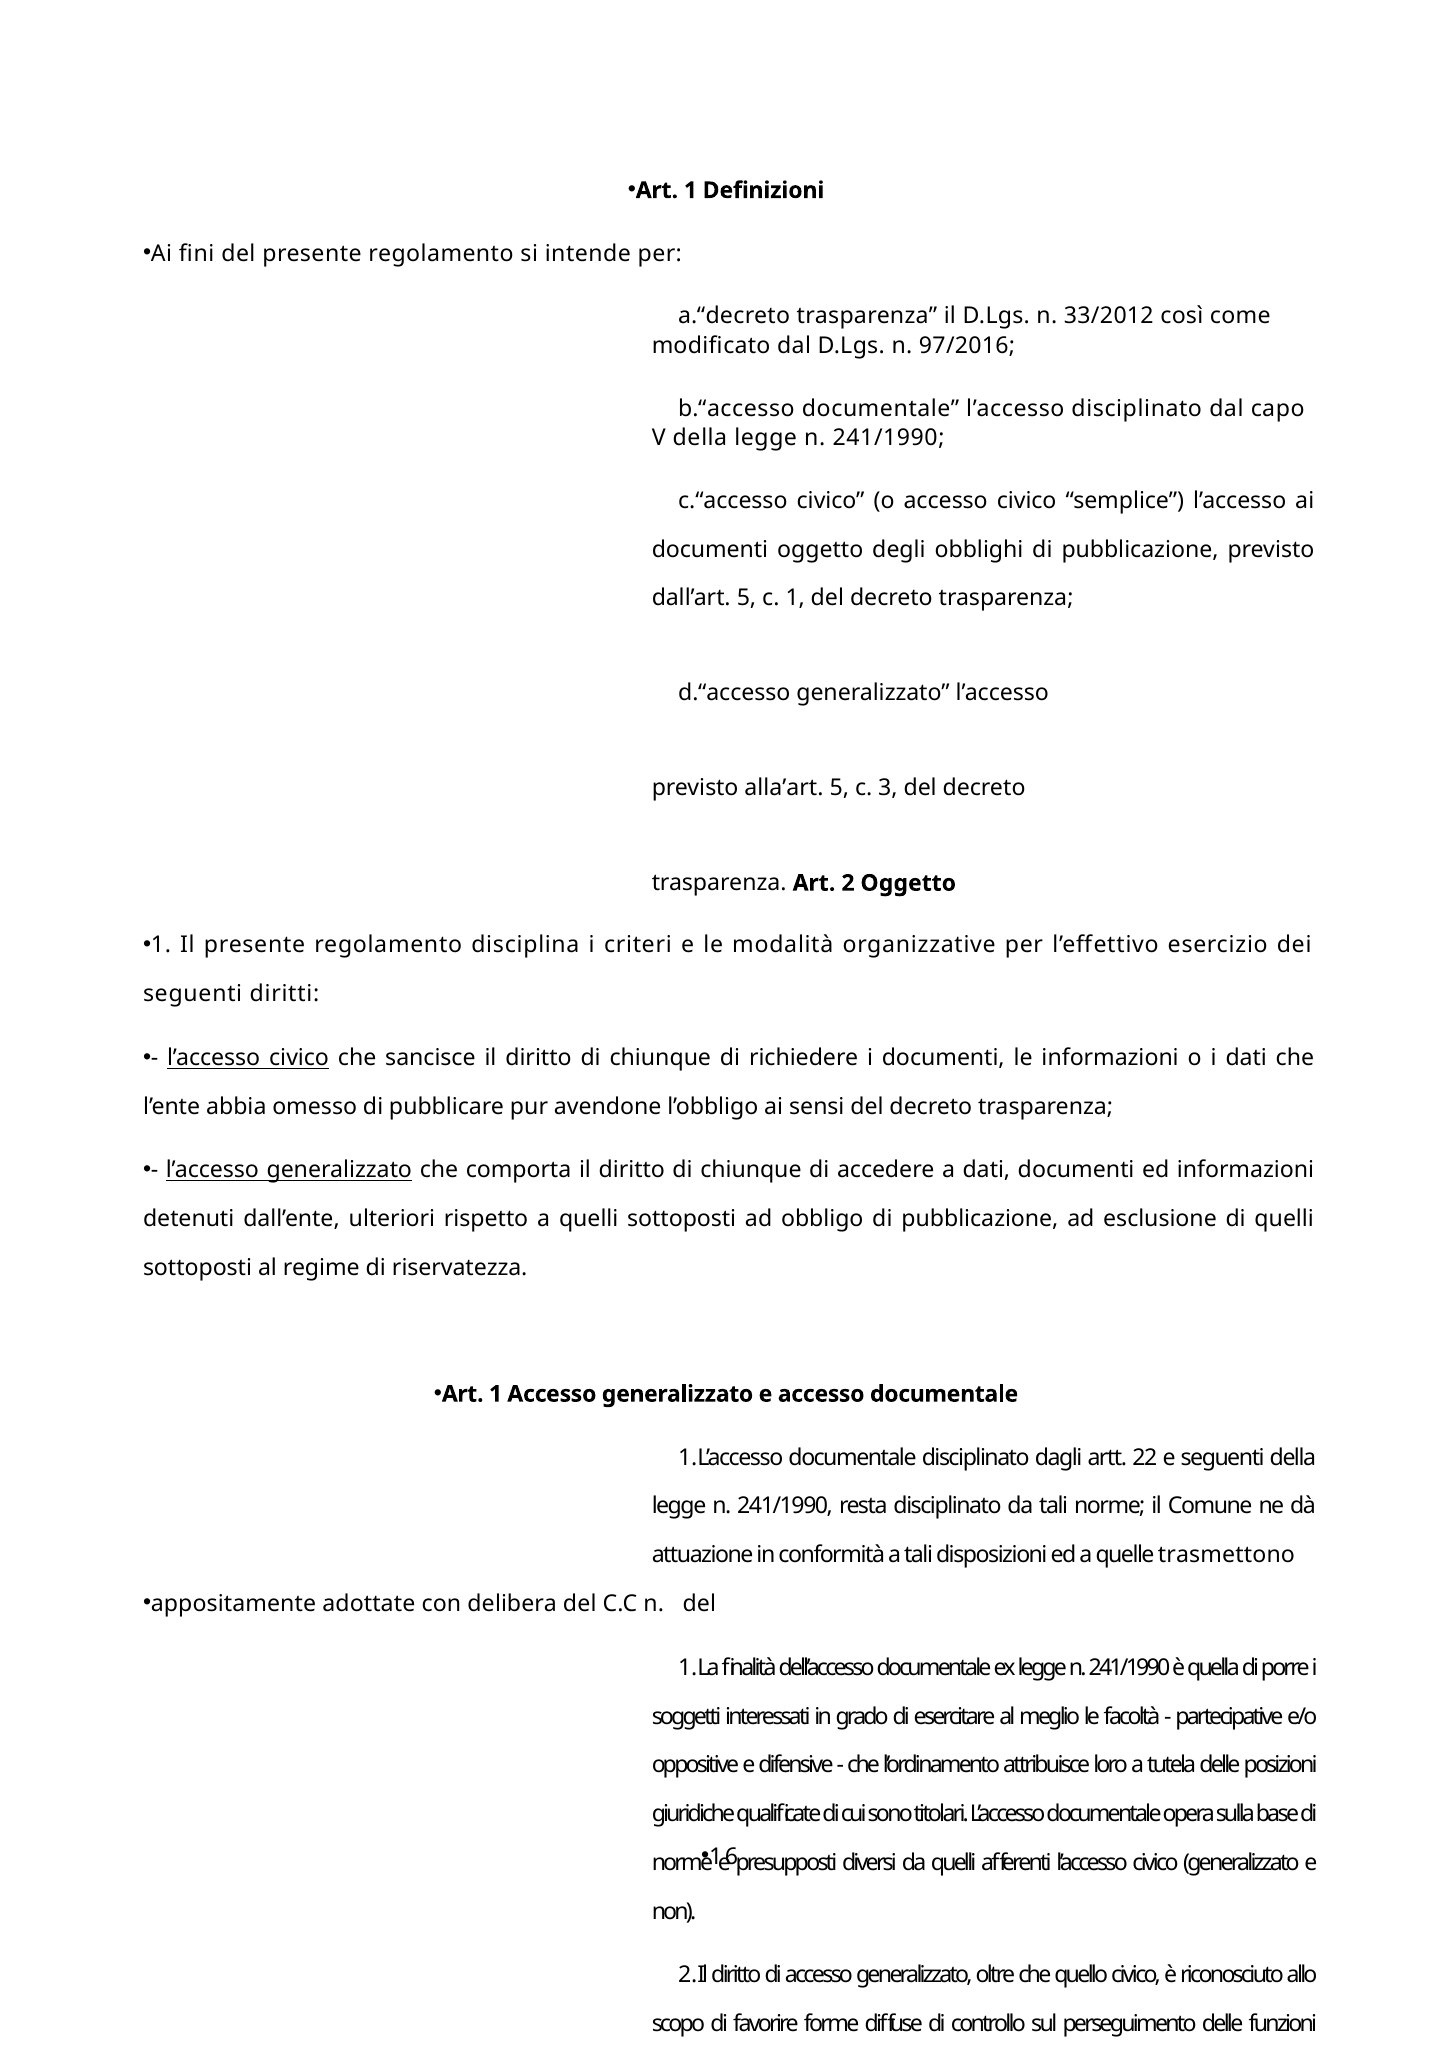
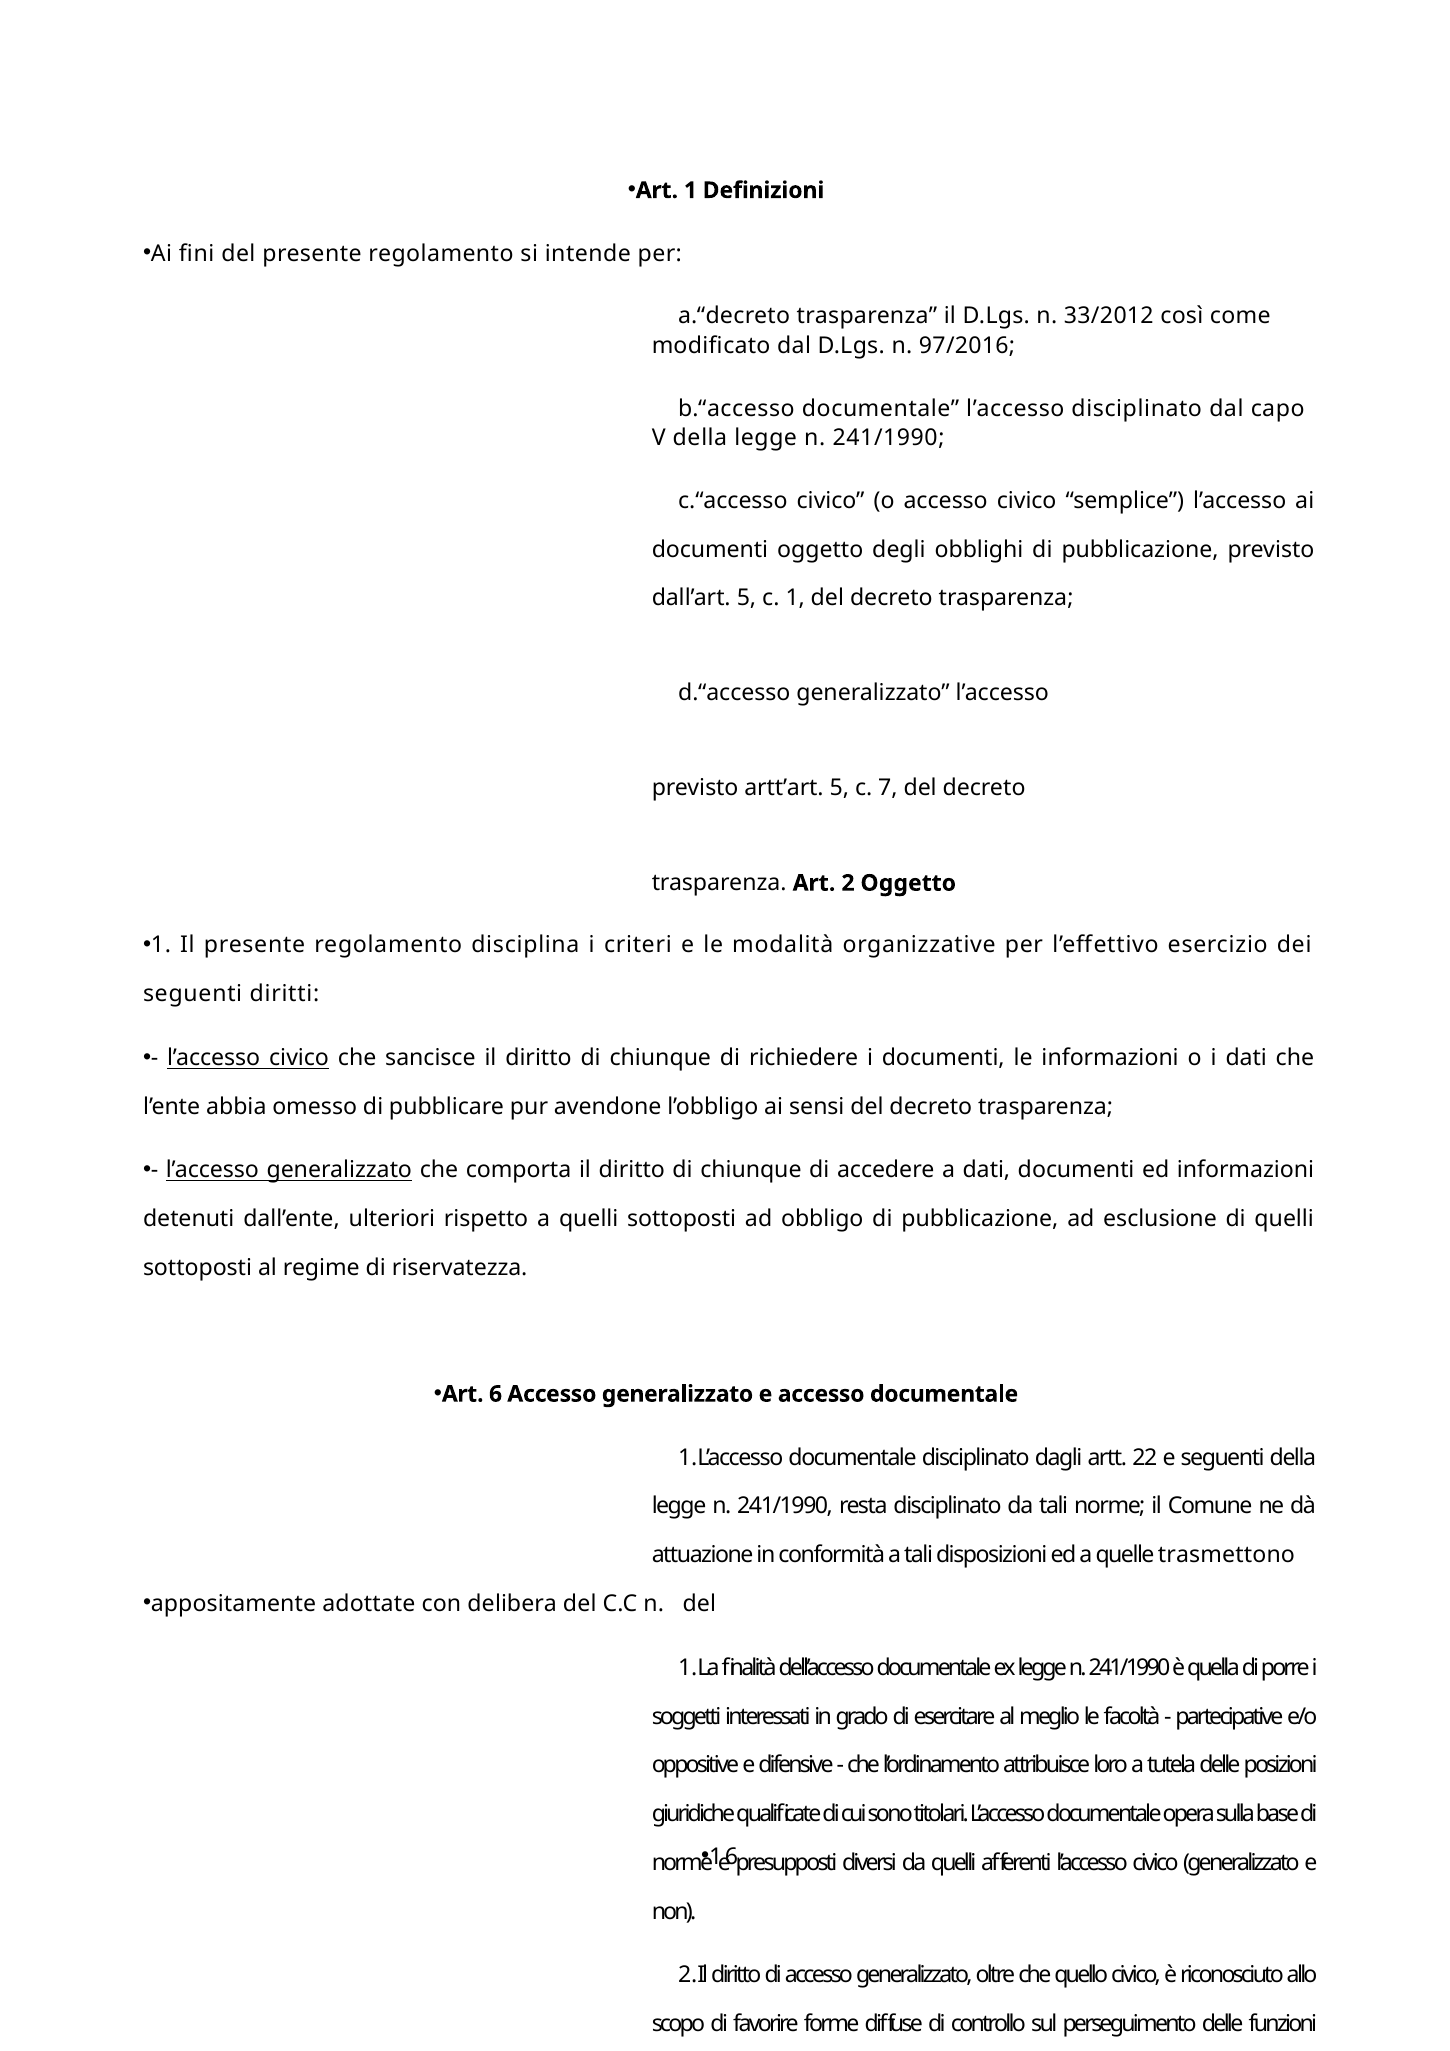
alla’art: alla’art -> artt’art
3: 3 -> 7
1 at (496, 1394): 1 -> 6
